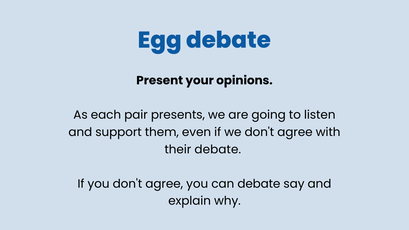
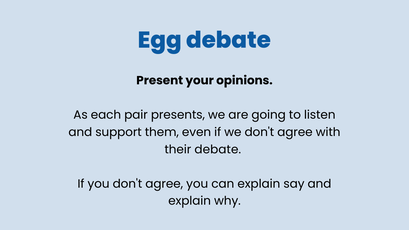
can debate: debate -> explain
